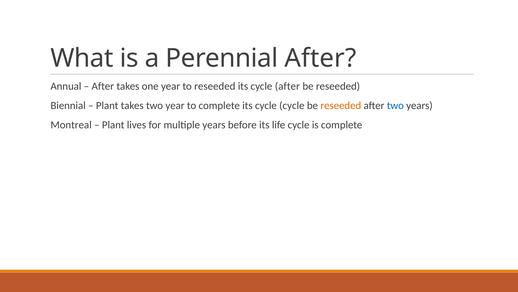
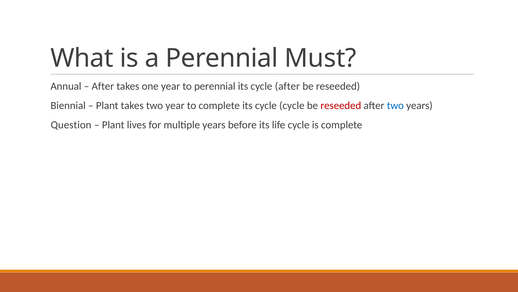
Perennial After: After -> Must
to reseeded: reseeded -> perennial
reseeded at (341, 105) colour: orange -> red
Montreal: Montreal -> Question
